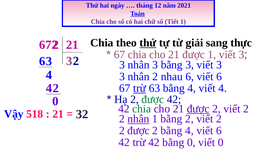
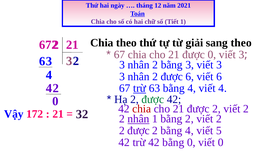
thứ at (148, 43) underline: present -> none
sang thực: thực -> theo
được 1: 1 -> 0
3 at (155, 65): 3 -> 2
nhân 2 nhau: nhau -> được
chia at (142, 109) colour: green -> red
được at (198, 109) underline: present -> none
518: 518 -> 172
4 viết 6: 6 -> 5
